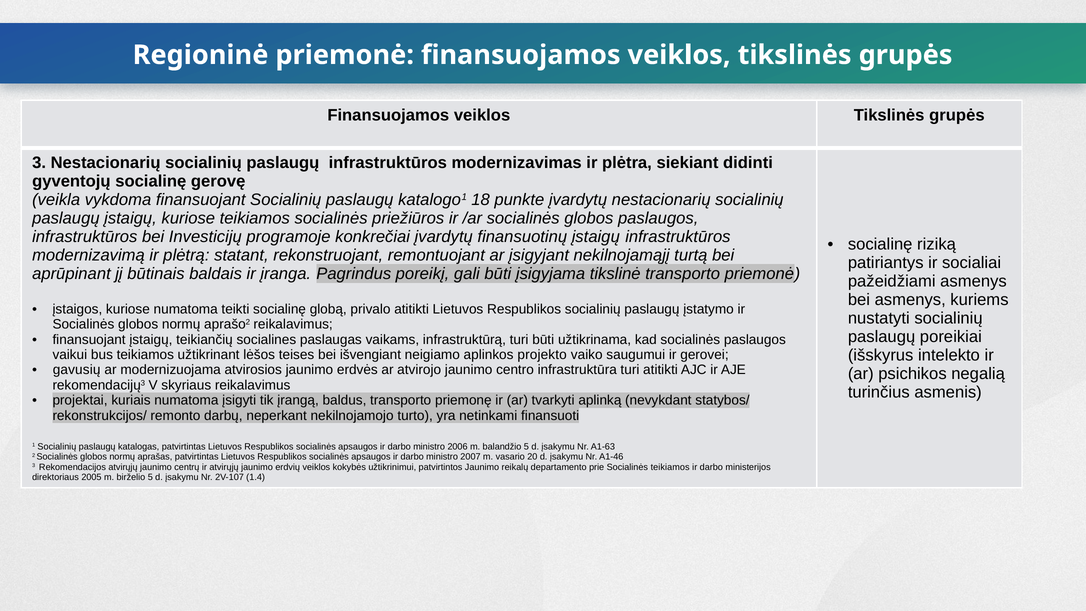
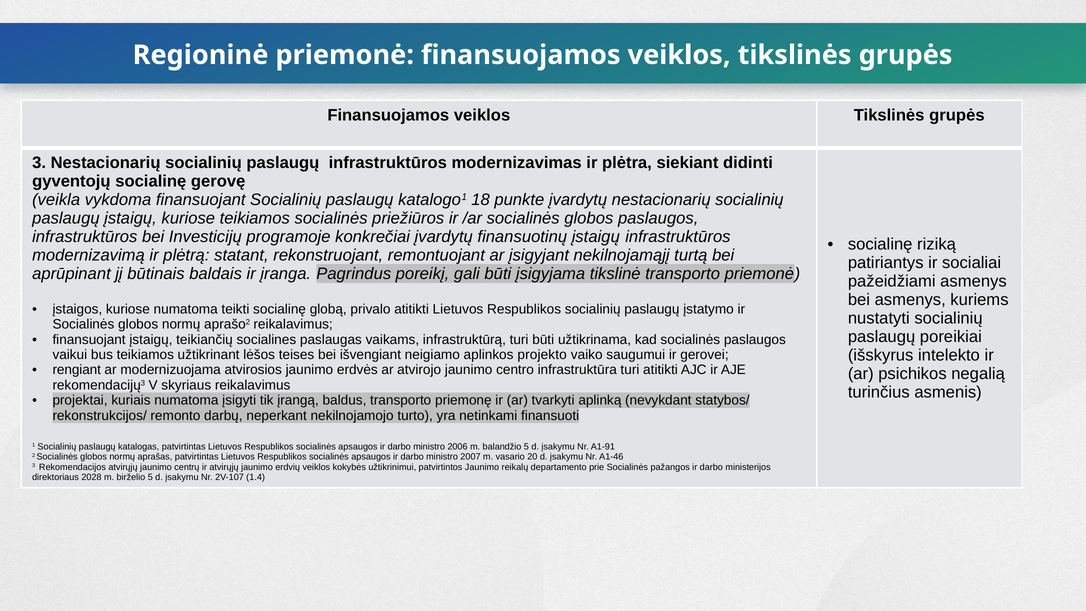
gavusių: gavusių -> rengiant
A1-63: A1-63 -> A1-91
Socialinės teikiamos: teikiamos -> pažangos
2005: 2005 -> 2028
